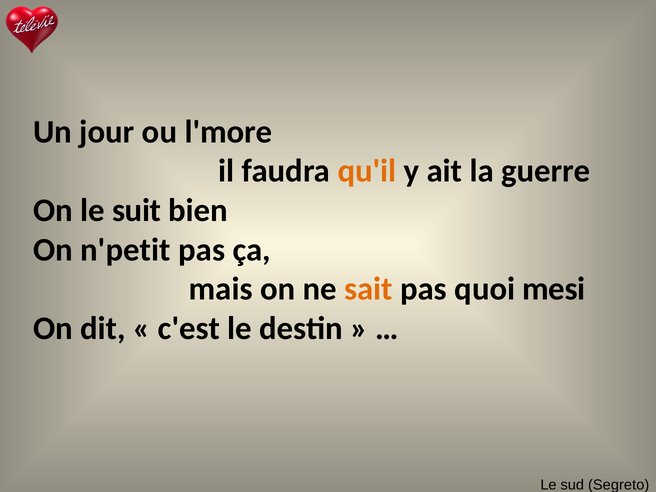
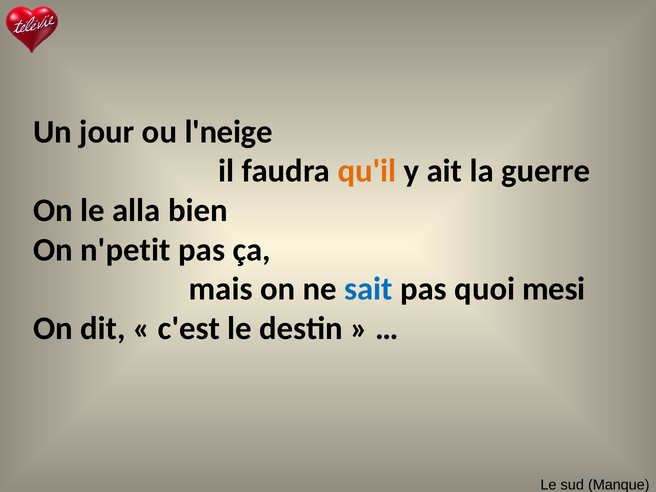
l'more: l'more -> l'neige
suit: suit -> alla
sait colour: orange -> blue
Segreto: Segreto -> Manque
